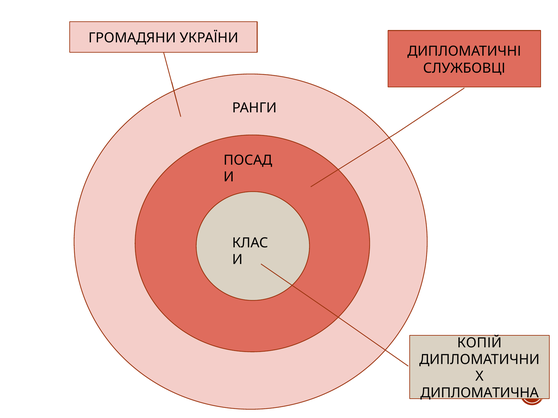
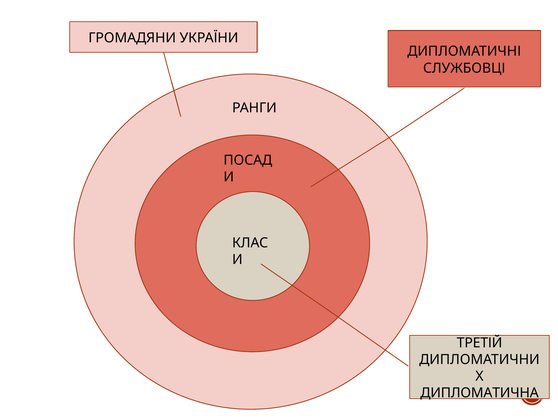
КОПІЙ: КОПІЙ -> ТРЕТІЙ
